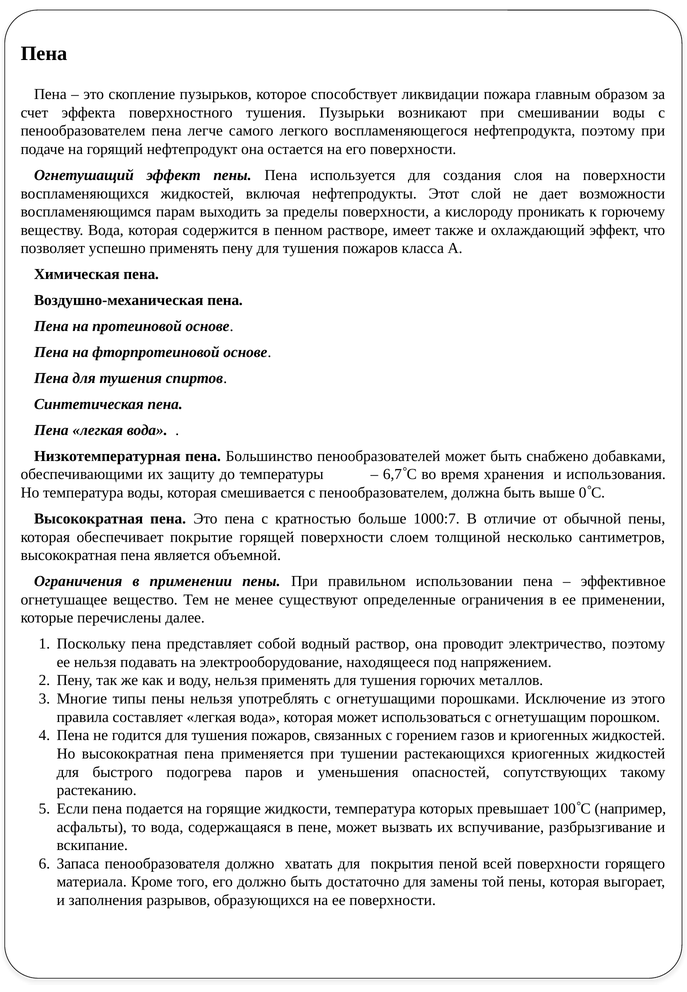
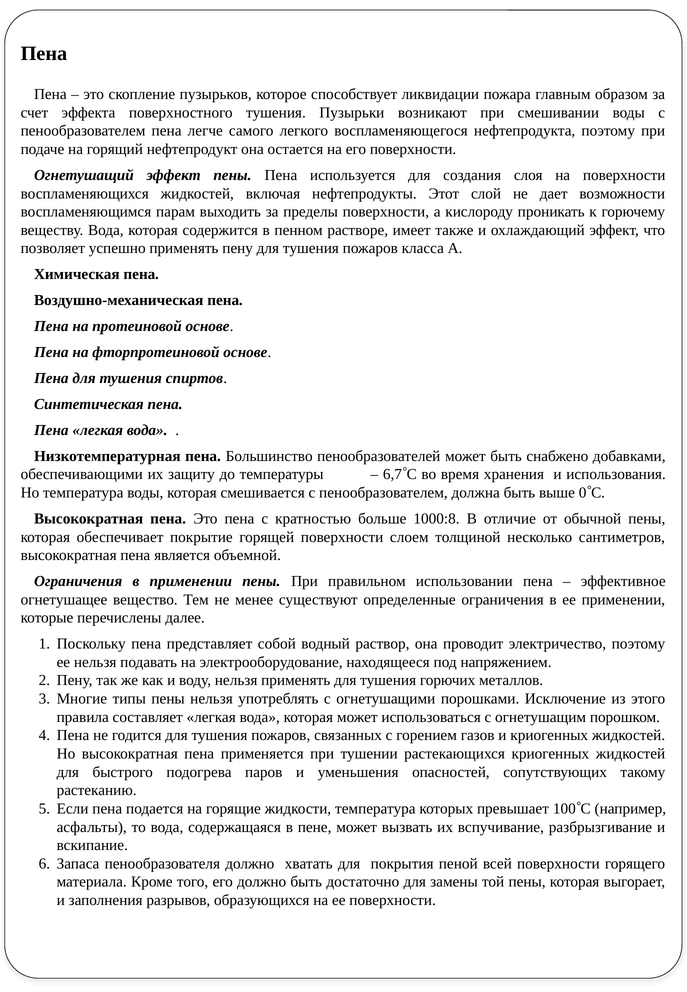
1000:7: 1000:7 -> 1000:8
